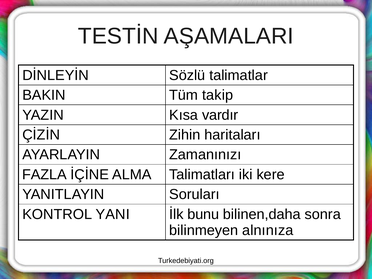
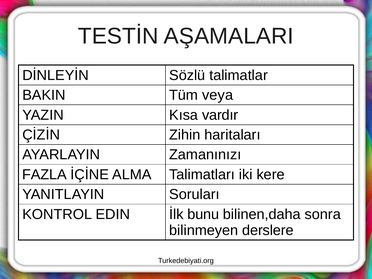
takip: takip -> veya
YANI: YANI -> EDIN
alnınıza: alnınıza -> derslere
